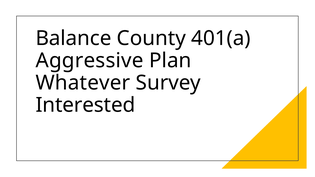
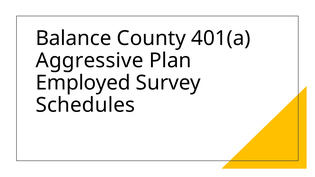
Whatever: Whatever -> Employed
Interested: Interested -> Schedules
